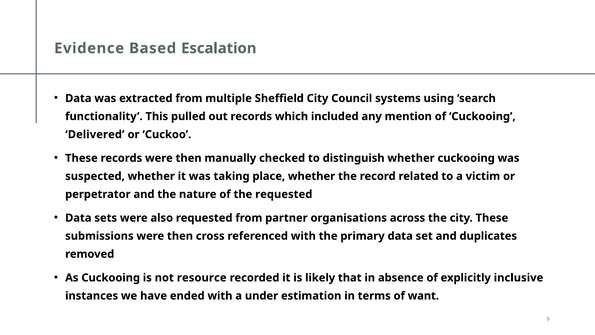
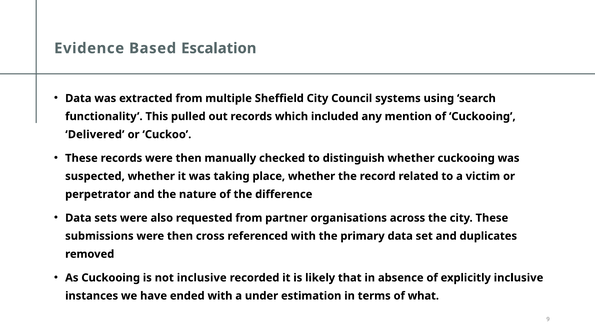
the requested: requested -> difference
not resource: resource -> inclusive
want: want -> what
